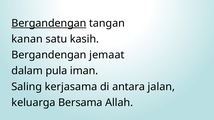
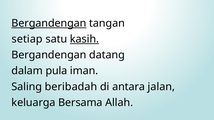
kanan: kanan -> setiap
kasih underline: none -> present
jemaat: jemaat -> datang
kerjasama: kerjasama -> beribadah
